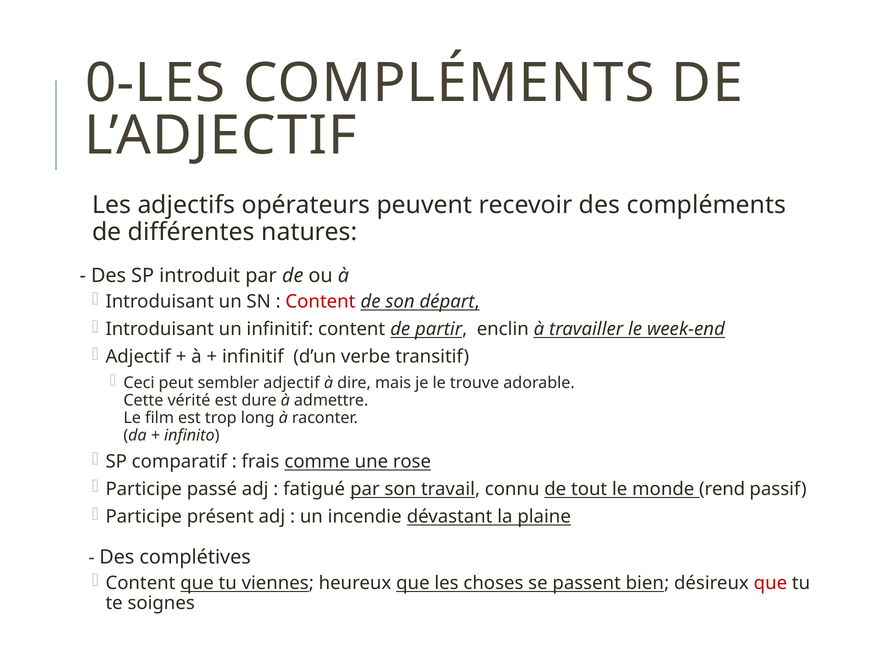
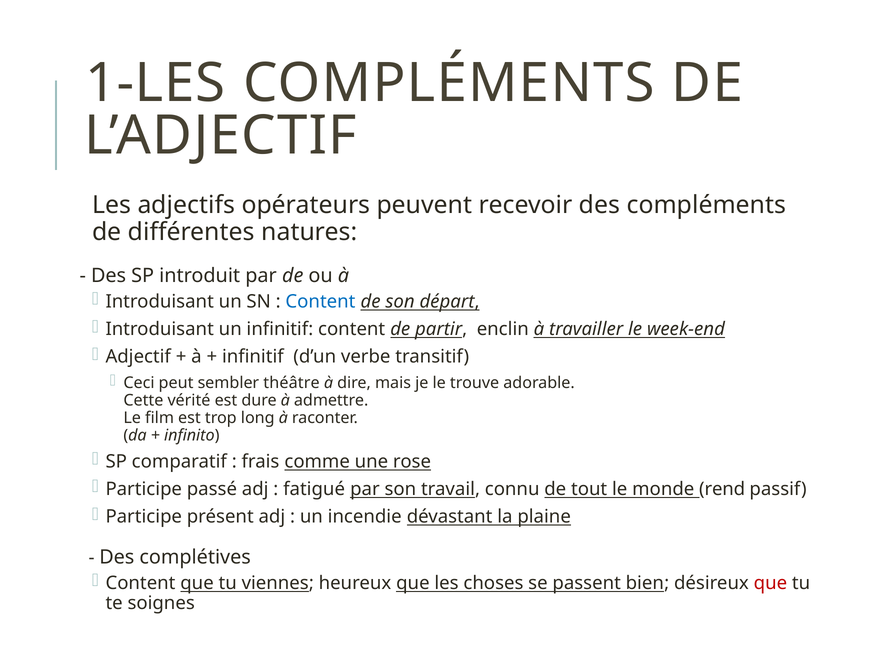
0-LES: 0-LES -> 1-LES
Content at (320, 302) colour: red -> blue
sembler adjectif: adjectif -> théâtre
